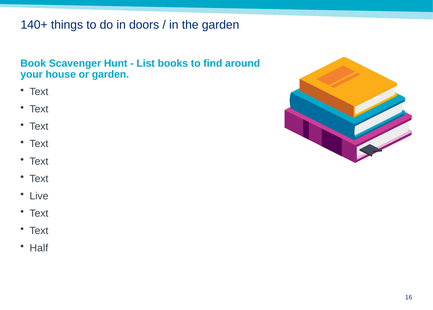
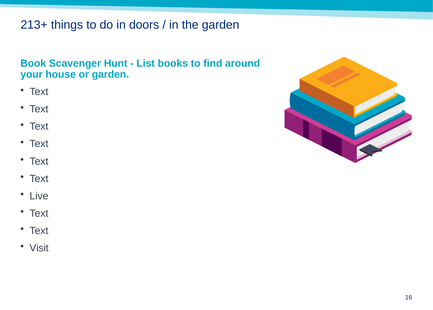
140+: 140+ -> 213+
Half: Half -> Visit
